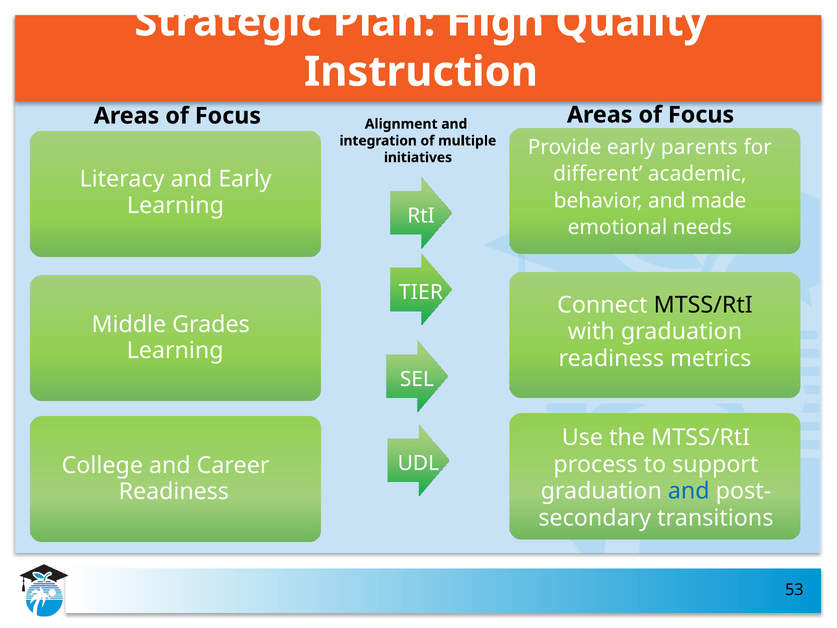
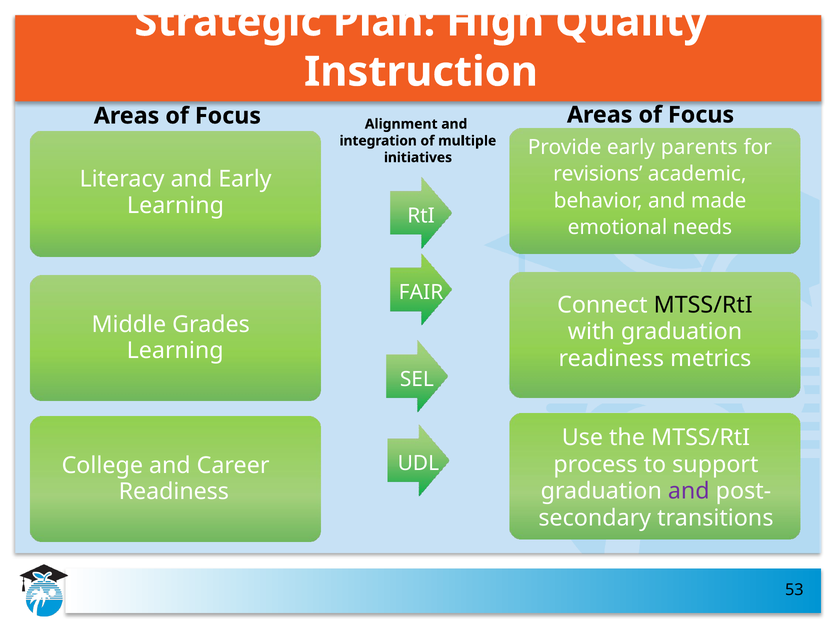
different: different -> revisions
TIER: TIER -> FAIR
and at (689, 491) colour: blue -> purple
